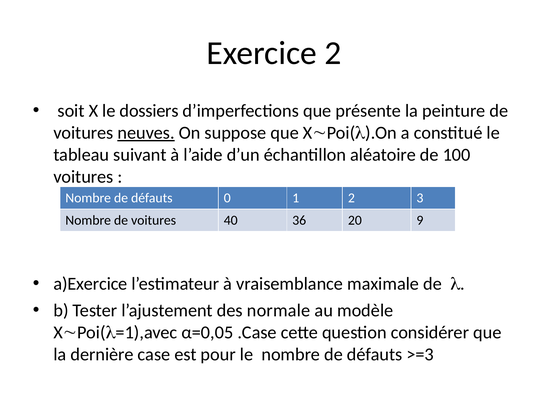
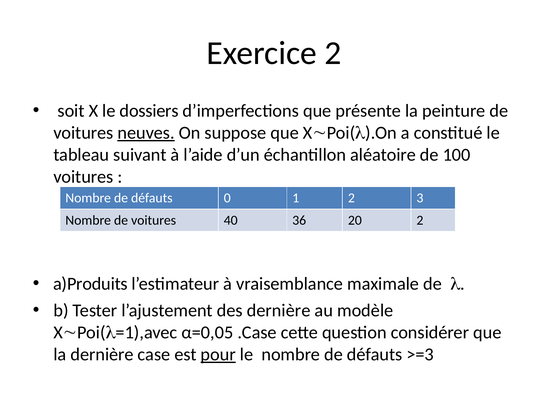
20 9: 9 -> 2
a)Exercice: a)Exercice -> a)Produits
des normale: normale -> dernière
pour underline: none -> present
